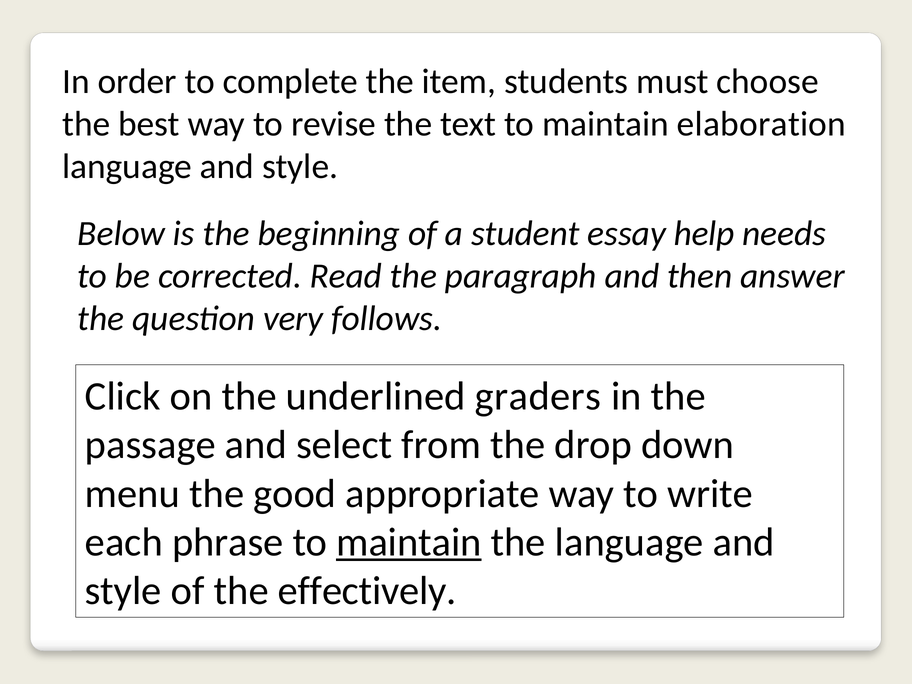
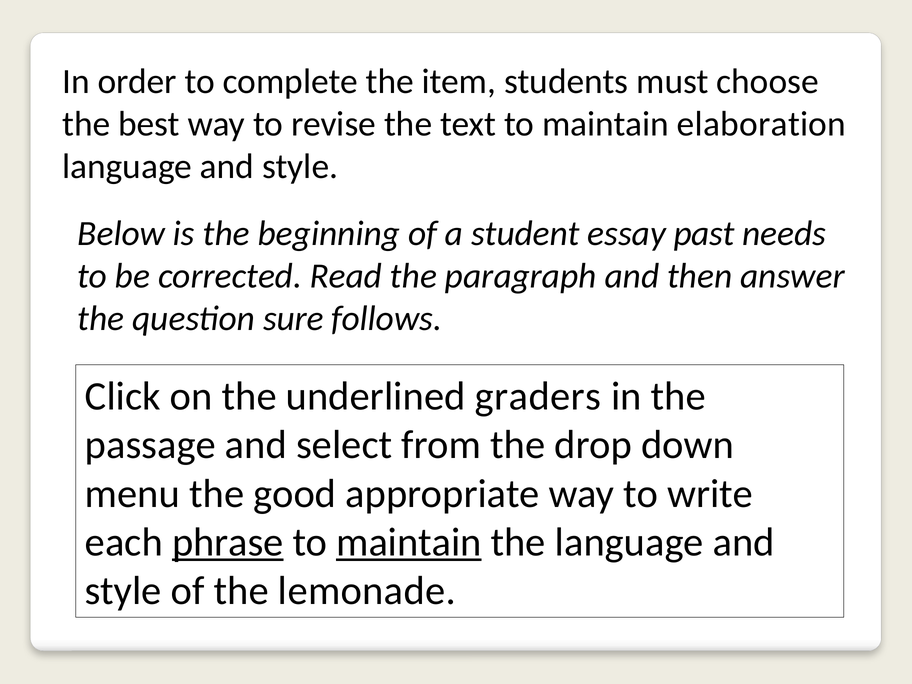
help: help -> past
very: very -> sure
phrase underline: none -> present
effectively: effectively -> lemonade
